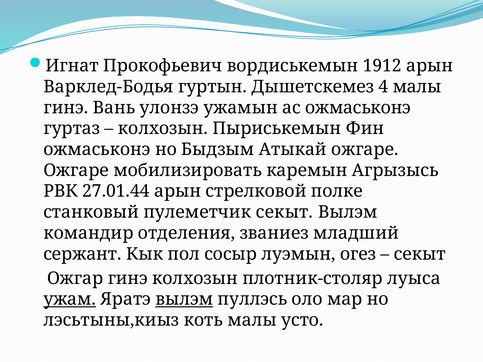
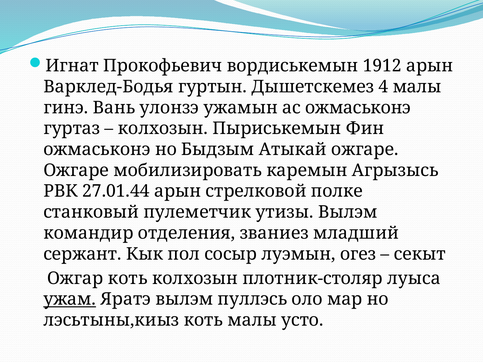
пулеметчик секыт: секыт -> утизы
Ожгар гинэ: гинэ -> коть
вылэм at (184, 299) underline: present -> none
